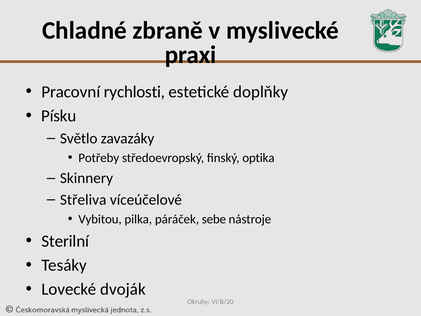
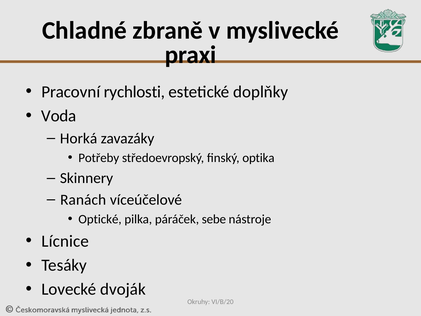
Písku: Písku -> Voda
Světlo: Světlo -> Horká
Střeliva: Střeliva -> Ranách
Vybitou: Vybitou -> Optické
Sterilní: Sterilní -> Lícnice
